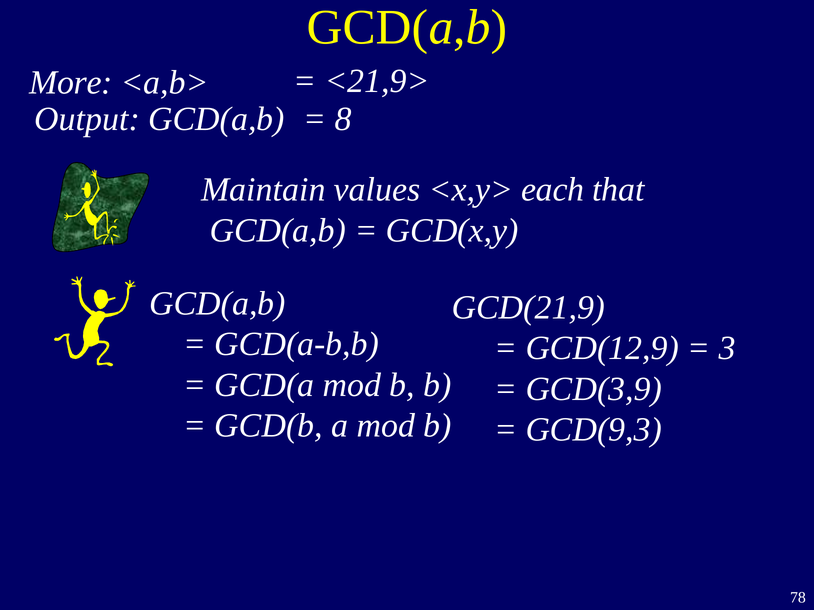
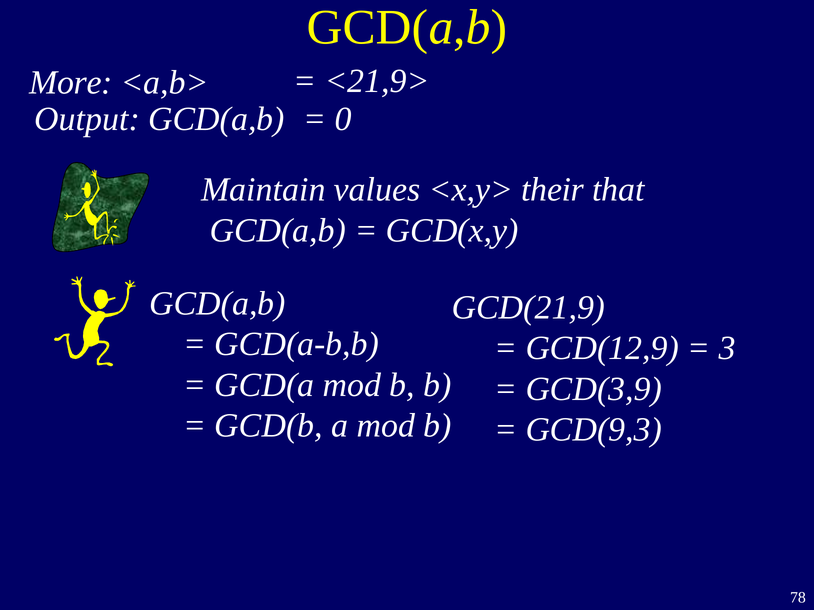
8: 8 -> 0
each: each -> their
